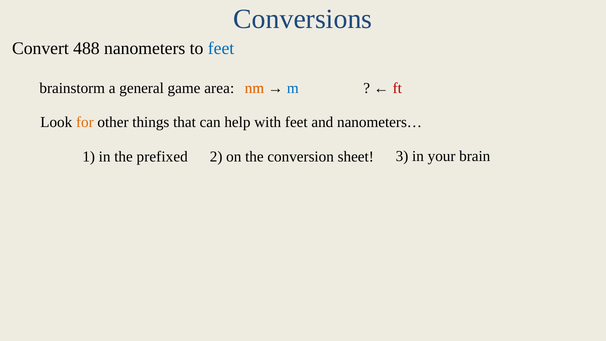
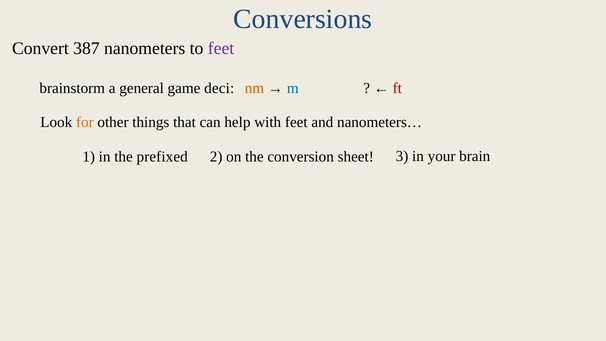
488: 488 -> 387
feet at (221, 48) colour: blue -> purple
area: area -> deci
